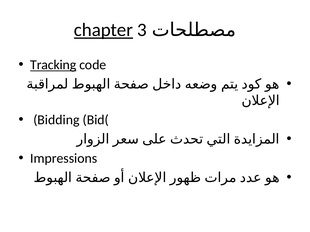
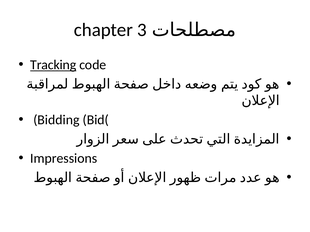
chapter underline: present -> none
